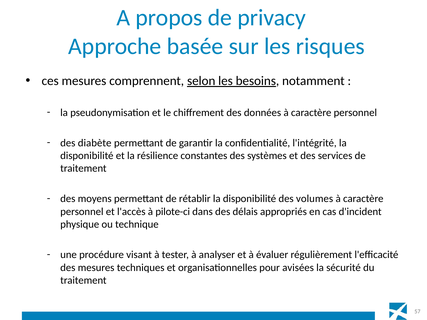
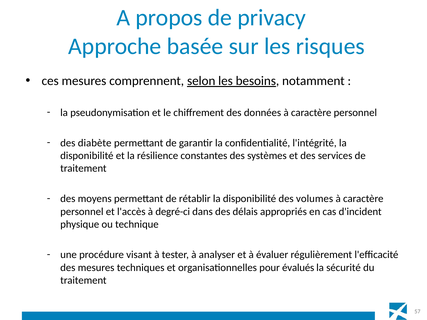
pilote-ci: pilote-ci -> degré-ci
avisées: avisées -> évalués
